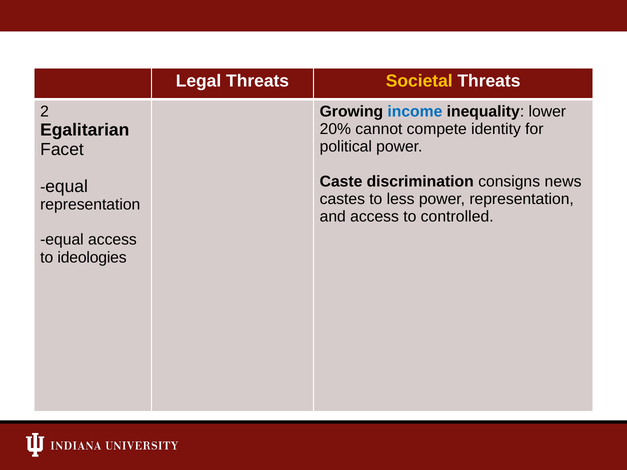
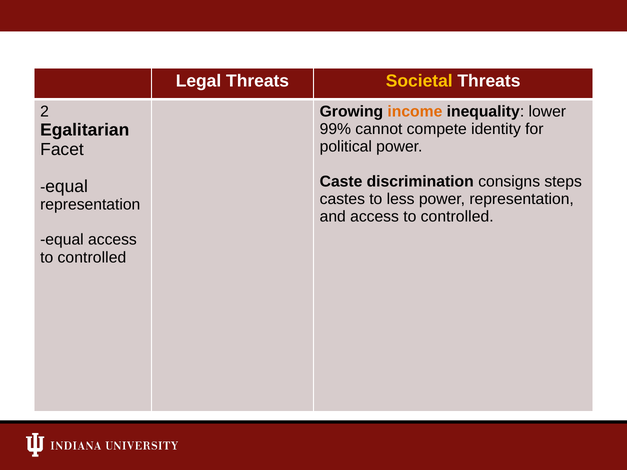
income colour: blue -> orange
20%: 20% -> 99%
news: news -> steps
ideologies at (92, 258): ideologies -> controlled
